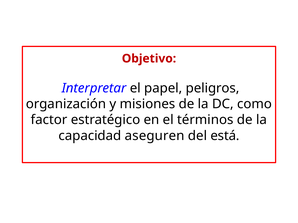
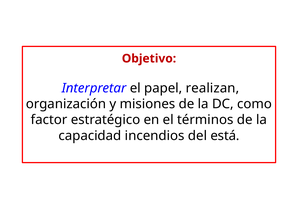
peligros: peligros -> realizan
aseguren: aseguren -> incendios
